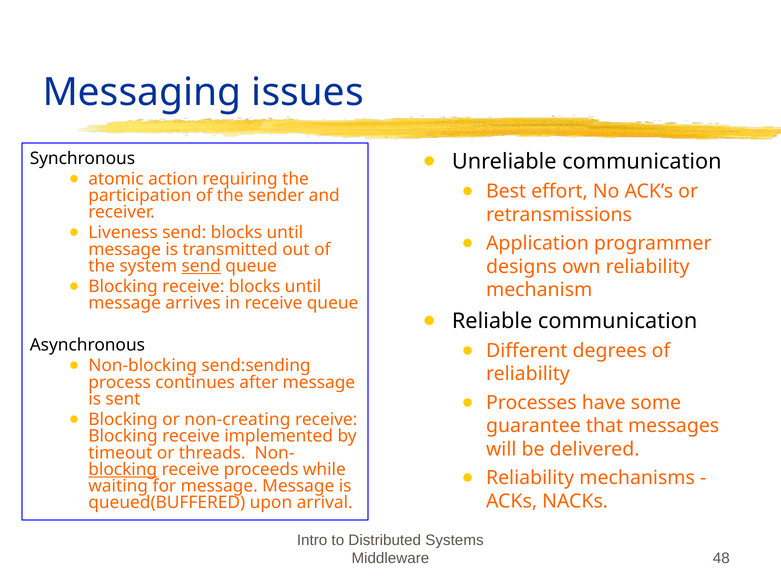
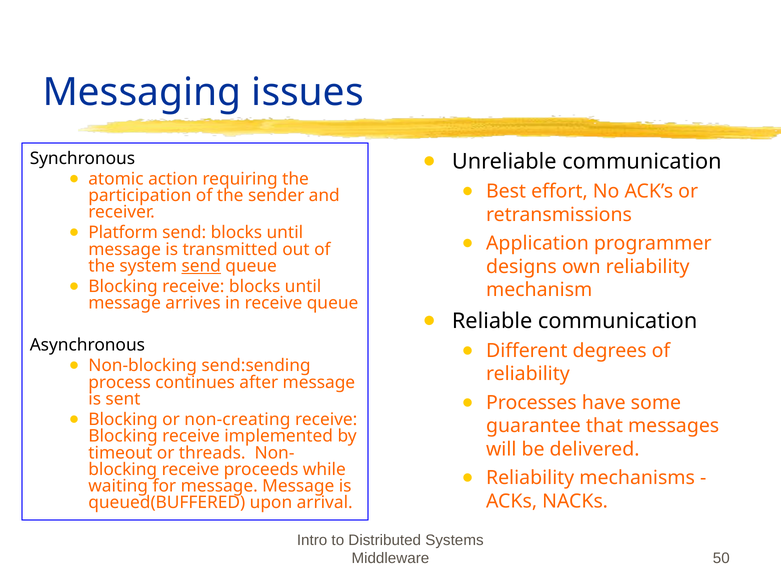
Liveness: Liveness -> Platform
blocking at (123, 470) underline: present -> none
48: 48 -> 50
